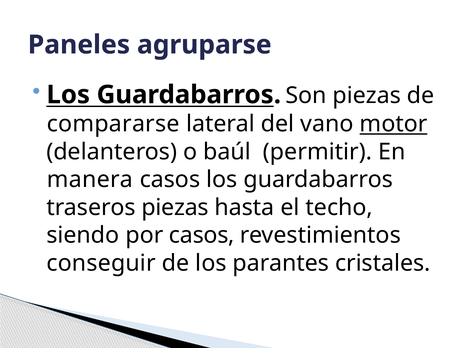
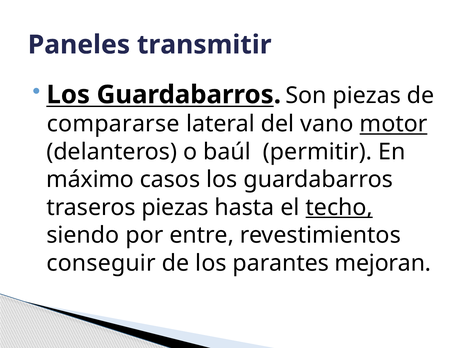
agruparse: agruparse -> transmitir
manera: manera -> máximo
techo underline: none -> present
por casos: casos -> entre
cristales: cristales -> mejoran
